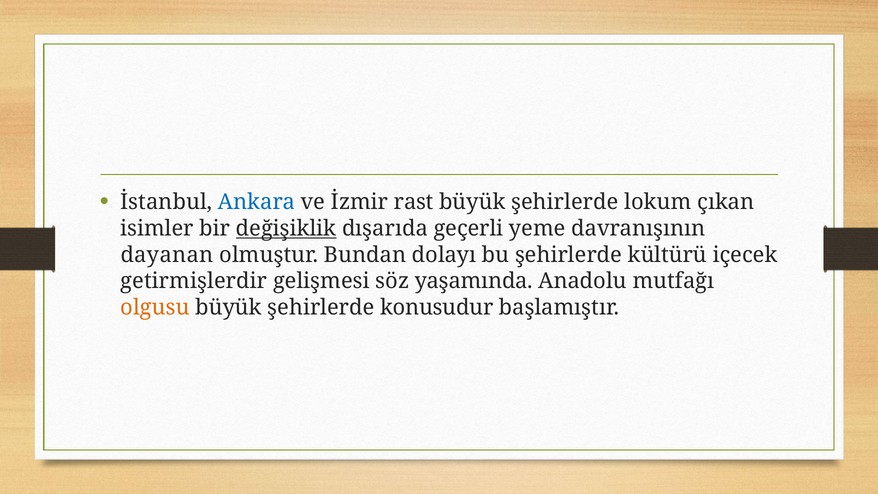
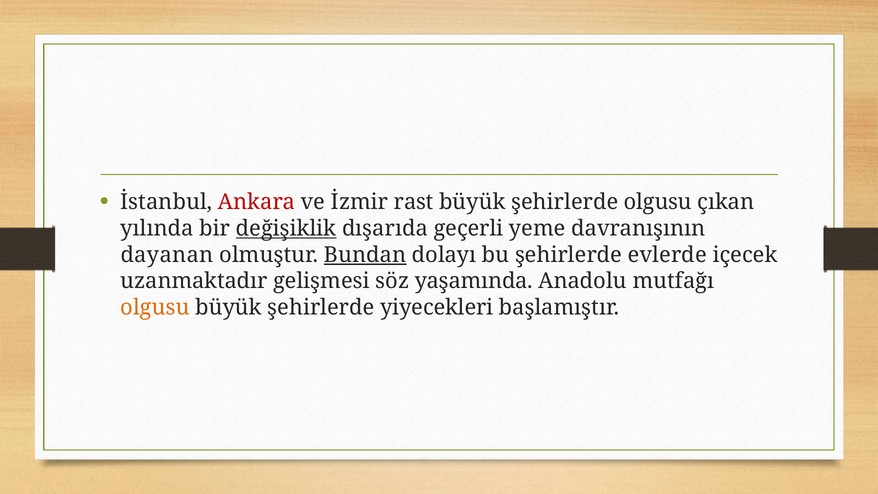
Ankara colour: blue -> red
şehirlerde lokum: lokum -> olgusu
isimler: isimler -> yılında
Bundan underline: none -> present
kültürü: kültürü -> evlerde
getirmişlerdir: getirmişlerdir -> uzanmaktadır
konusudur: konusudur -> yiyecekleri
